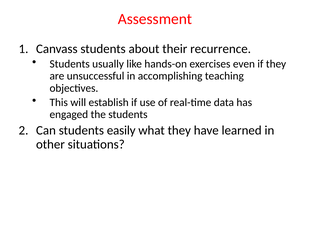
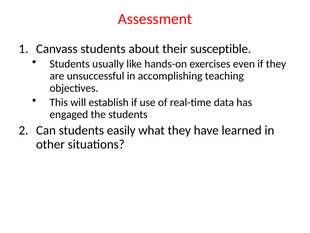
recurrence: recurrence -> susceptible
